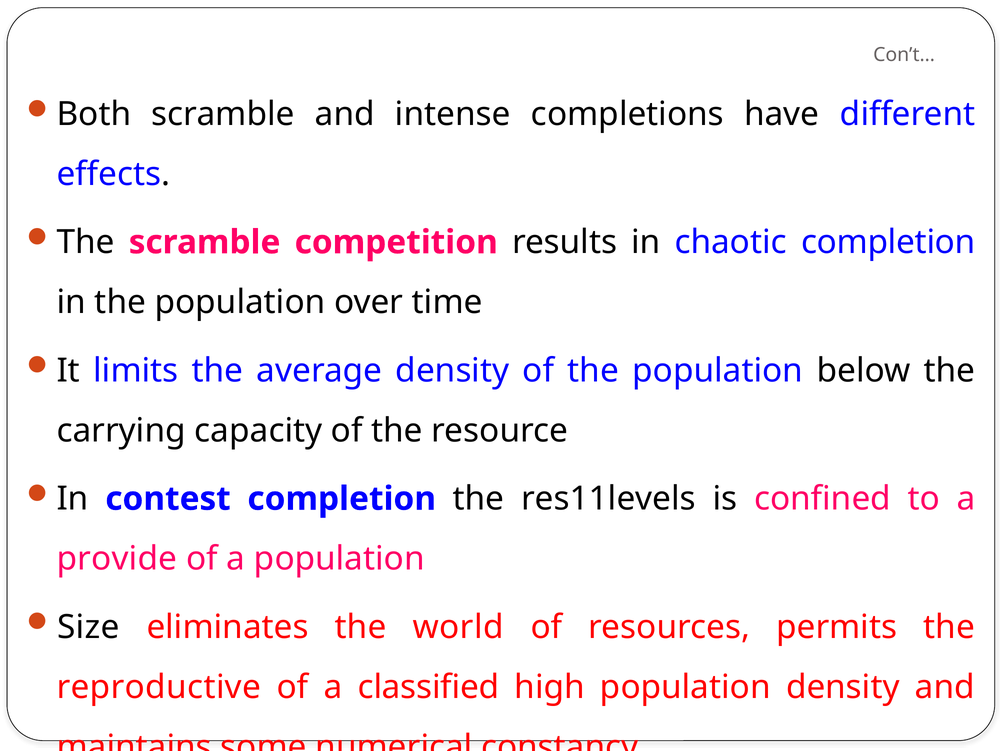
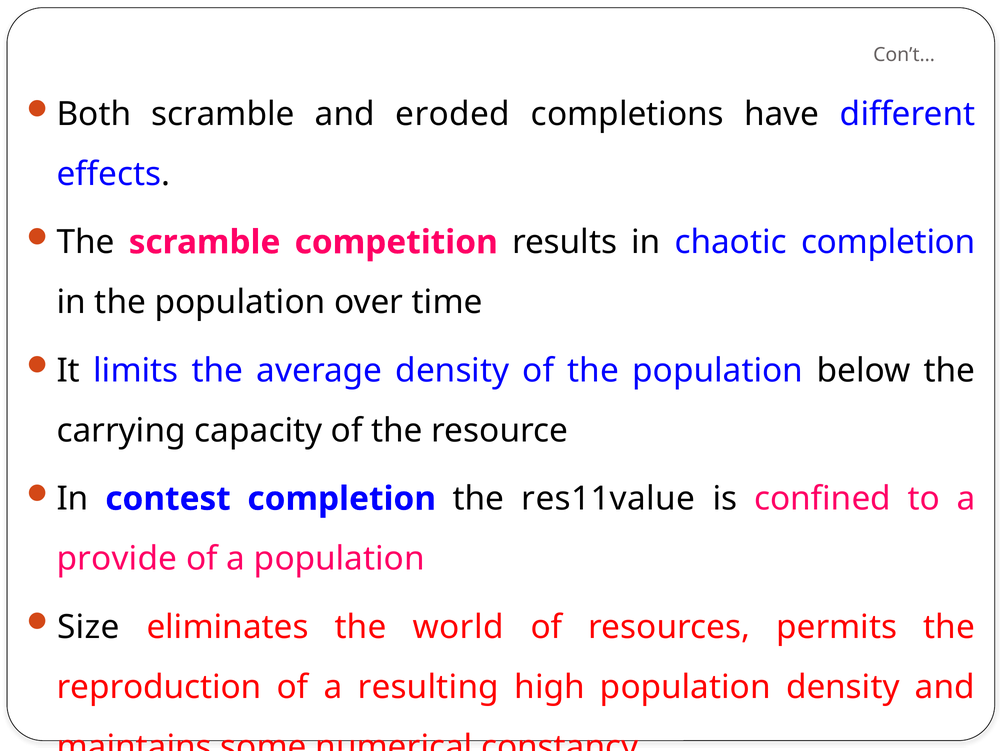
intense: intense -> eroded
res11levels: res11levels -> res11value
reproductive: reproductive -> reproduction
classified: classified -> resulting
